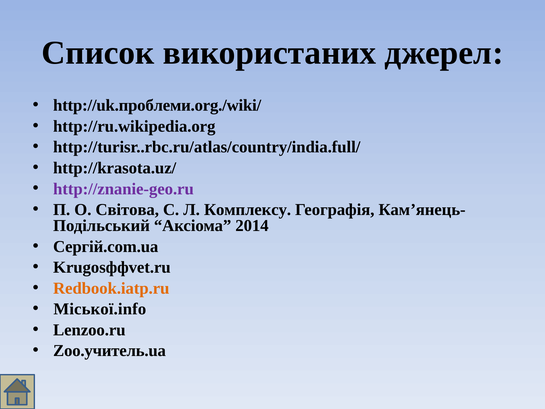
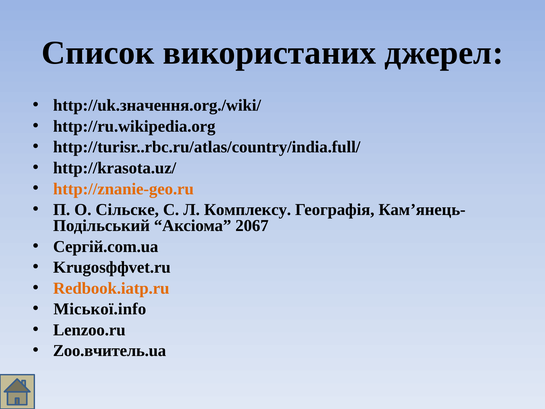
http://uk.проблеми.org./wiki/: http://uk.проблеми.org./wiki/ -> http://uk.значення.org./wiki/
http://znanie-geo.ru colour: purple -> orange
Світова: Світова -> Сільске
2014: 2014 -> 2067
Zoo.учитель.ua: Zoo.учитель.ua -> Zoo.вчитель.ua
